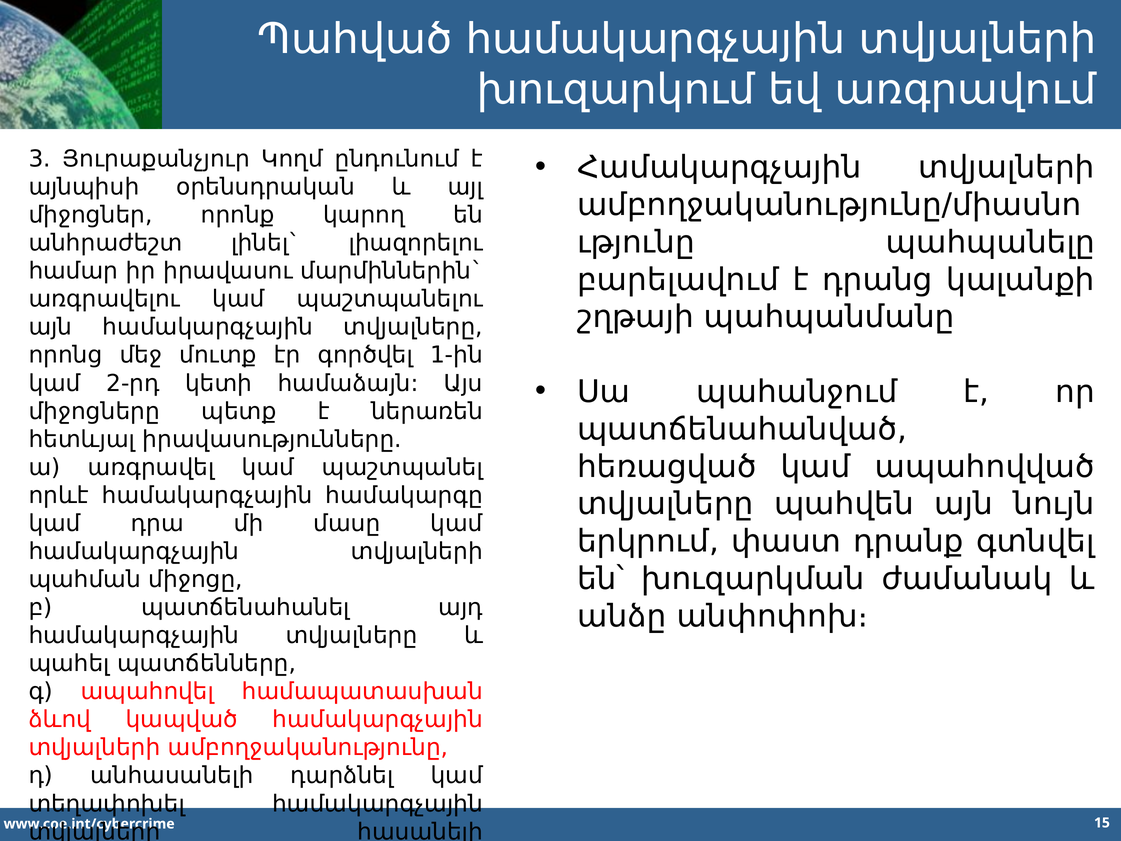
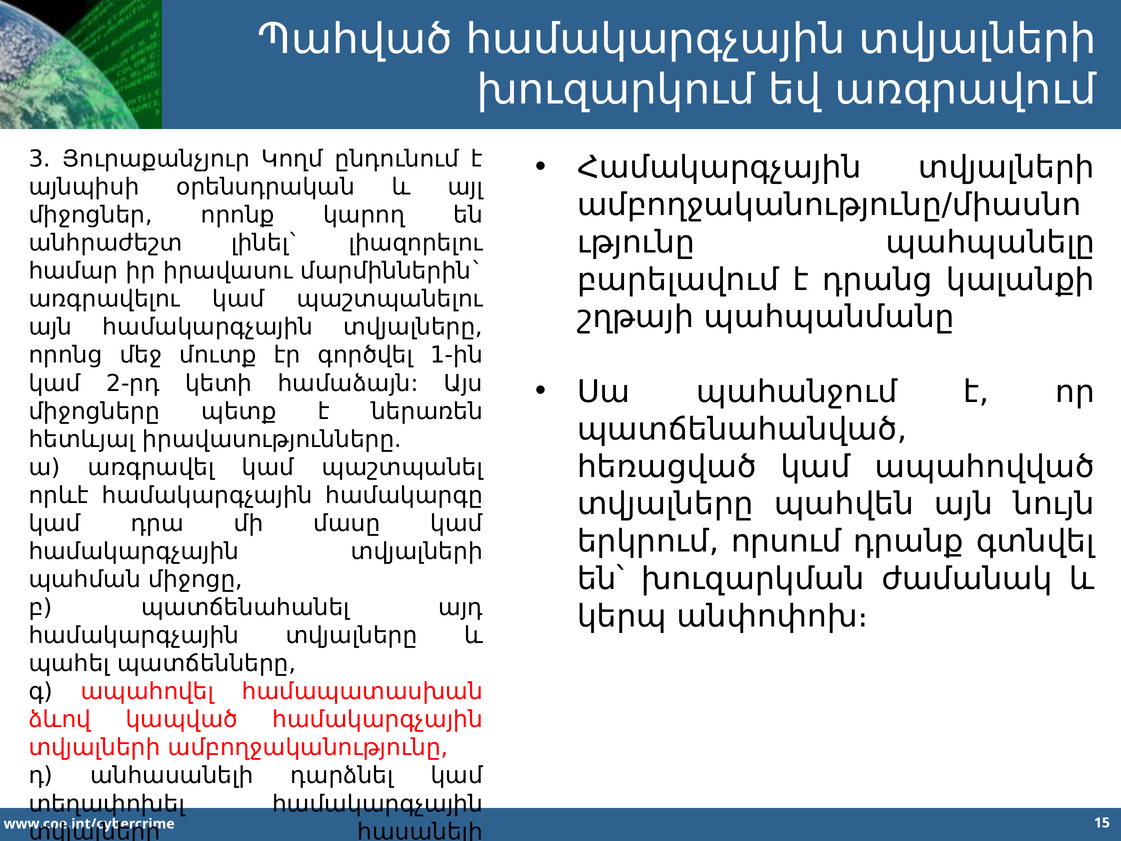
փաստ: փաստ -> որսում
անձը: անձը -> կերպ
